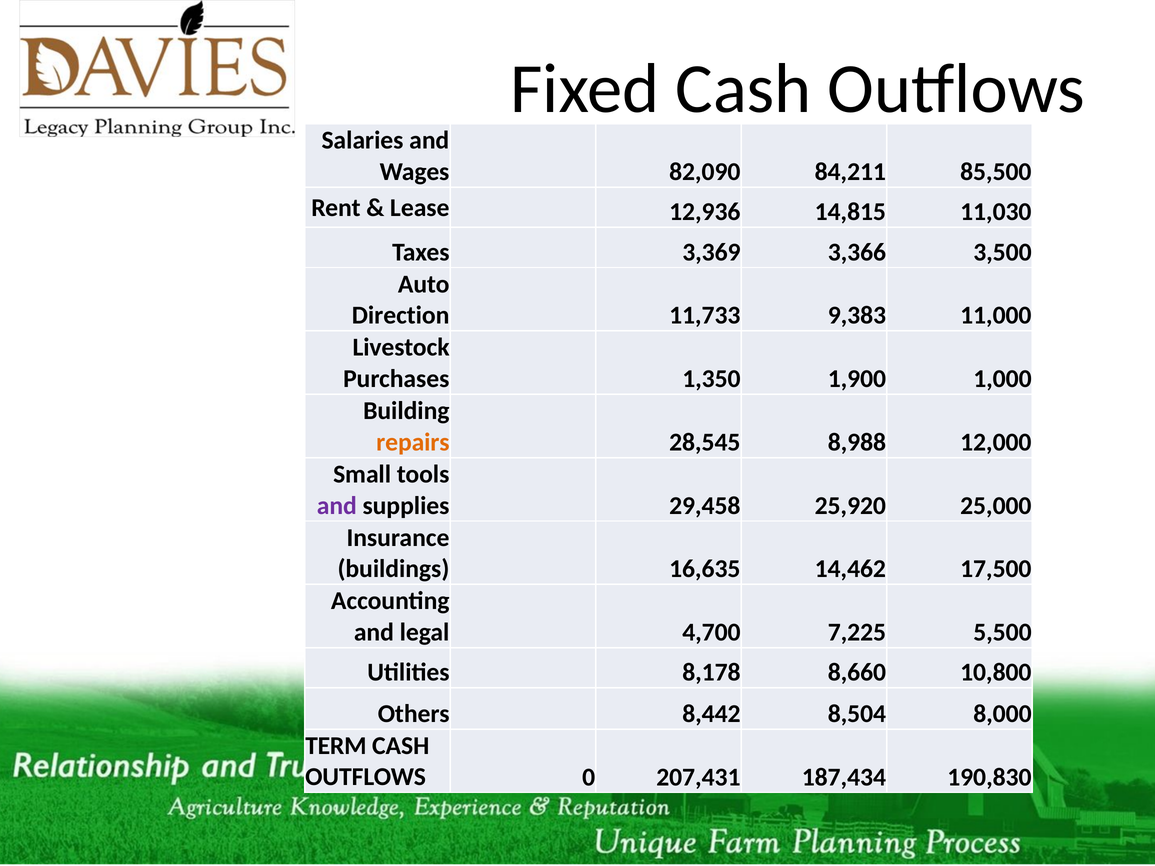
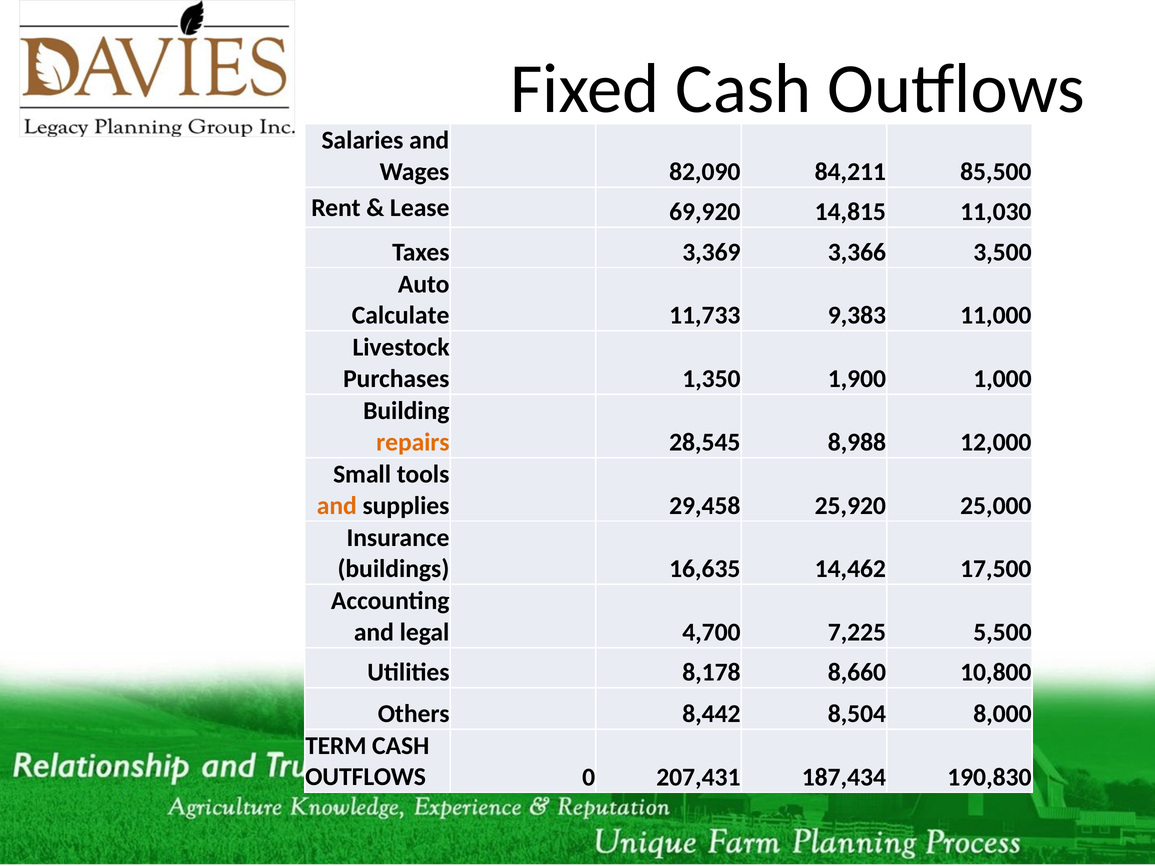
12,936: 12,936 -> 69,920
Direction: Direction -> Calculate
and at (337, 506) colour: purple -> orange
